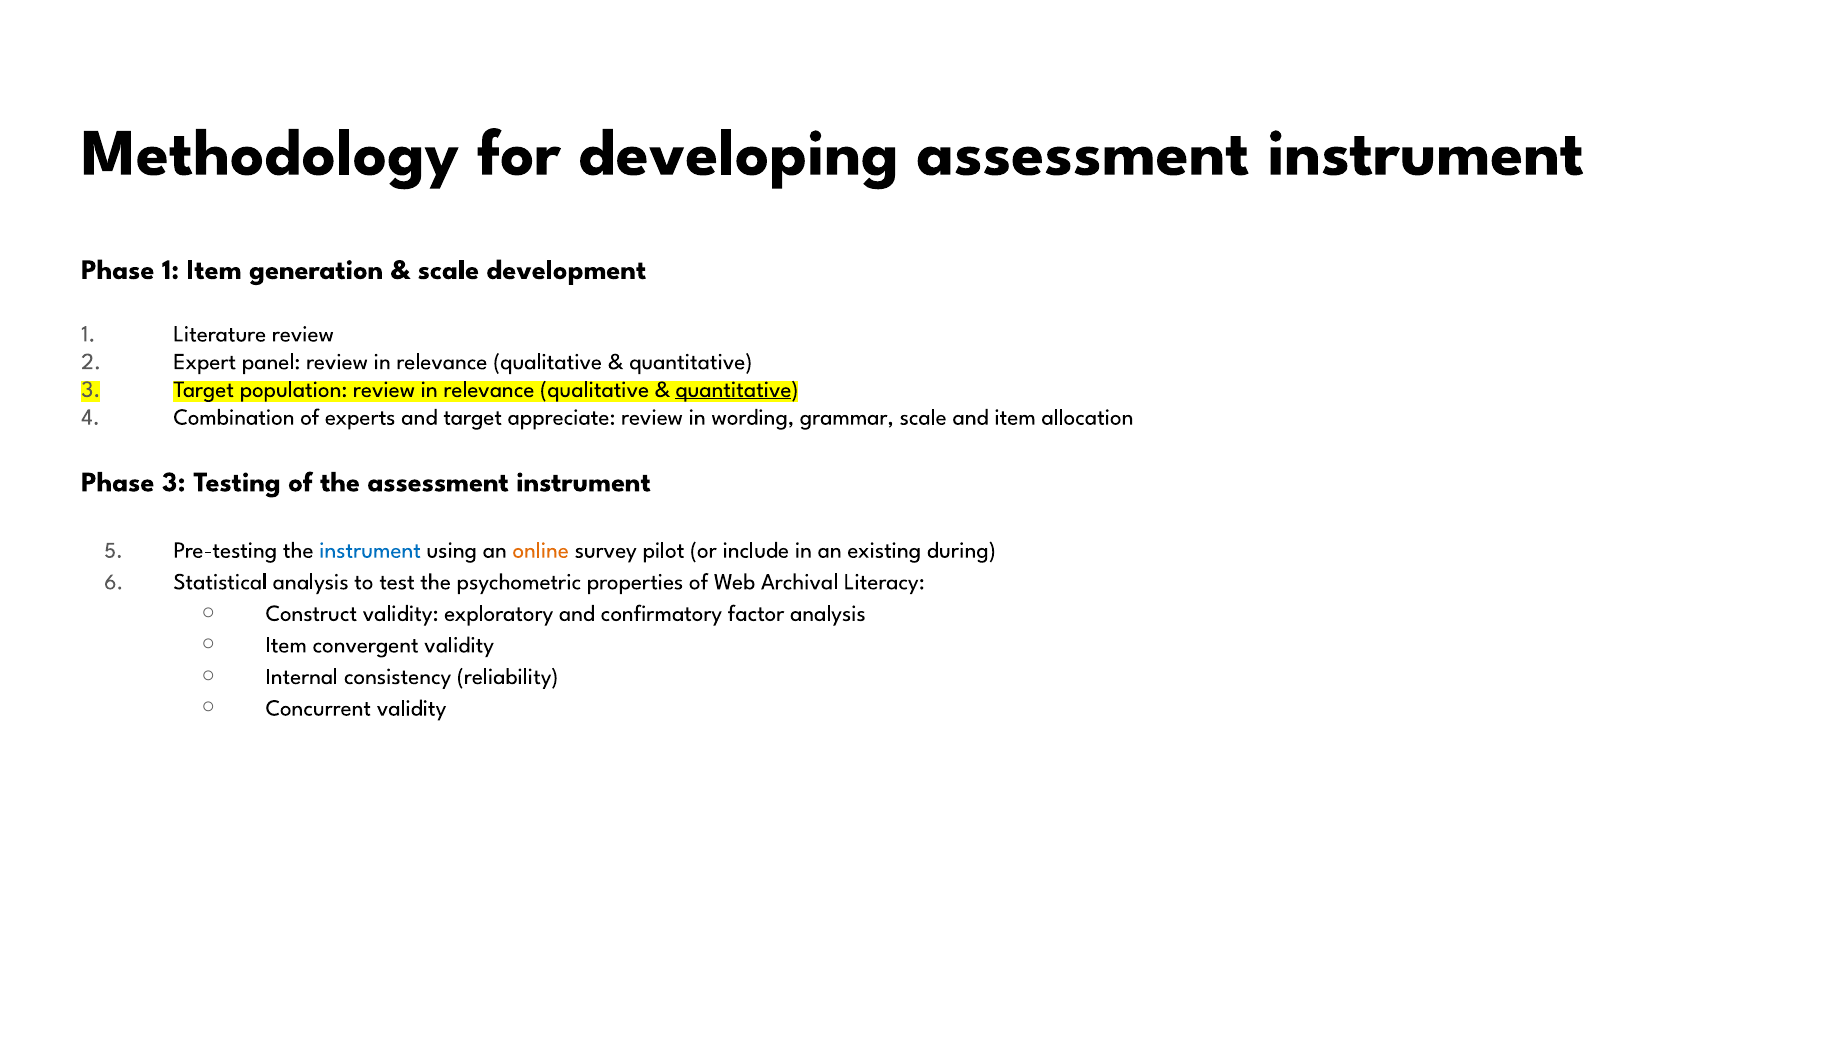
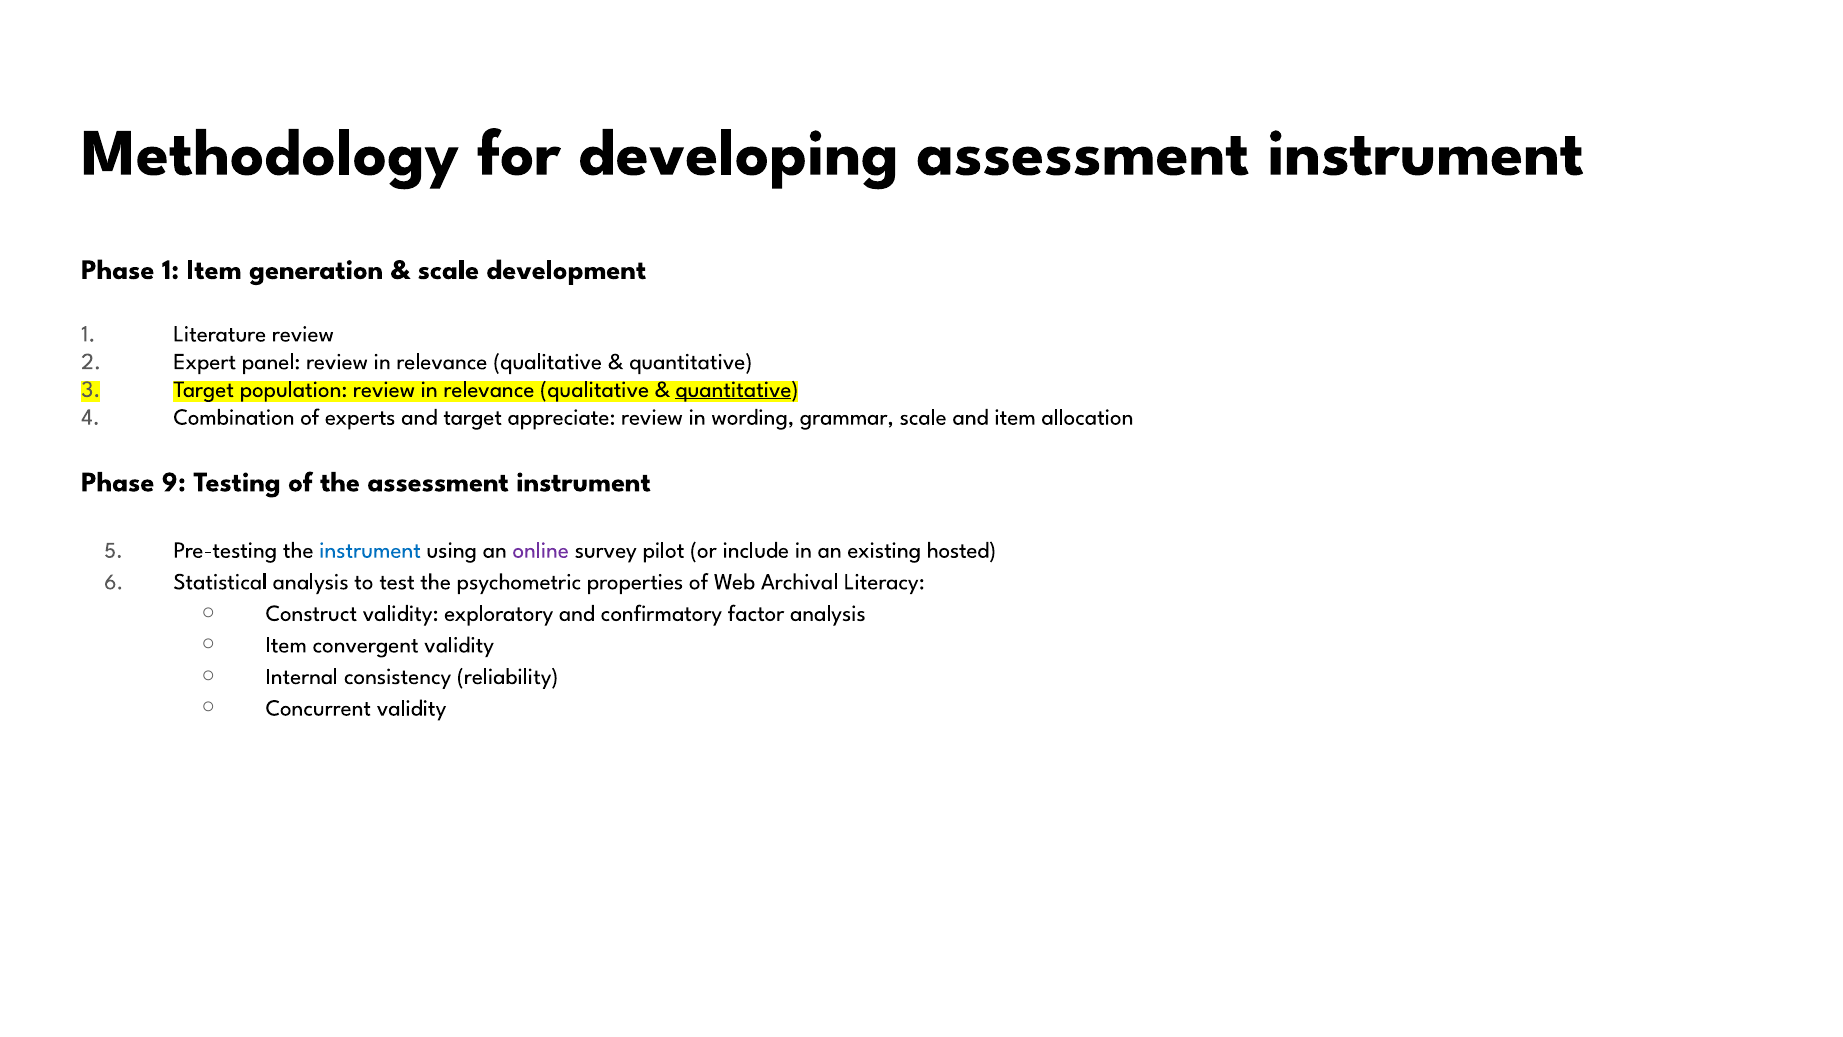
Phase 3: 3 -> 9
online colour: orange -> purple
during: during -> hosted
